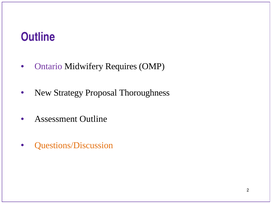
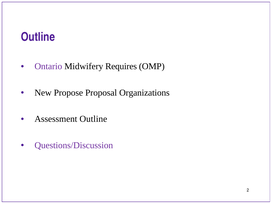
Strategy: Strategy -> Propose
Thoroughness: Thoroughness -> Organizations
Questions/Discussion colour: orange -> purple
